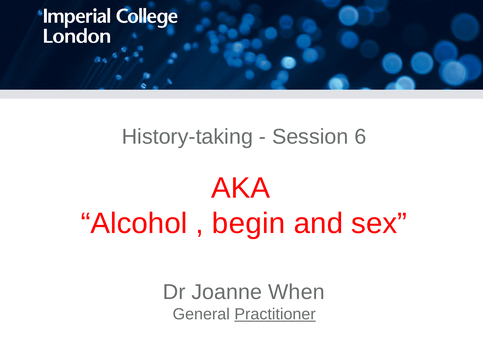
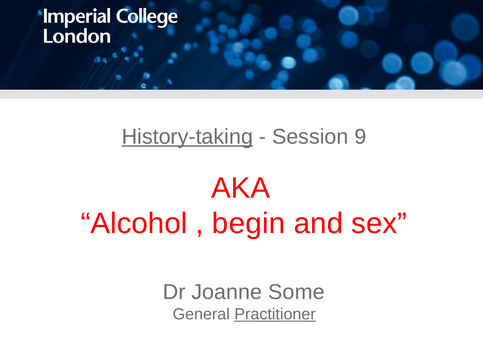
History-taking underline: none -> present
6: 6 -> 9
When: When -> Some
